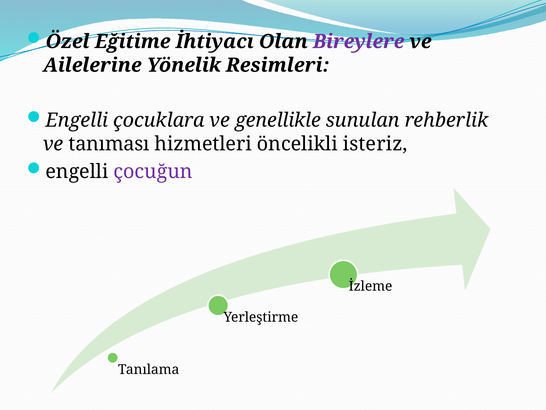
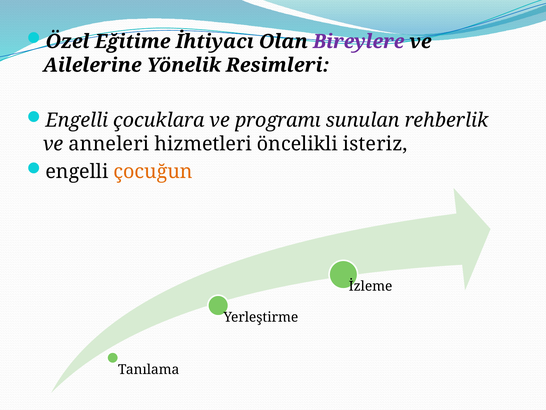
genellikle: genellikle -> programı
tanıması: tanıması -> anneleri
çocuğun colour: purple -> orange
